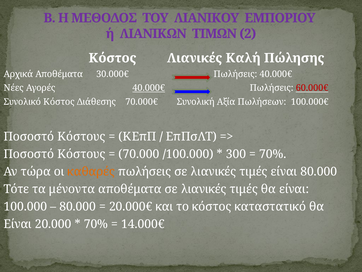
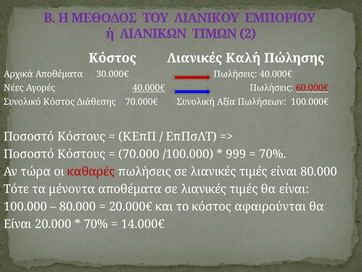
300: 300 -> 999
καθαρές colour: orange -> red
καταστατικό: καταστατικό -> αφαιρούνται
